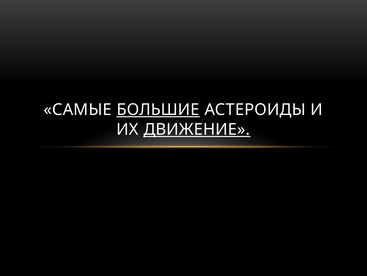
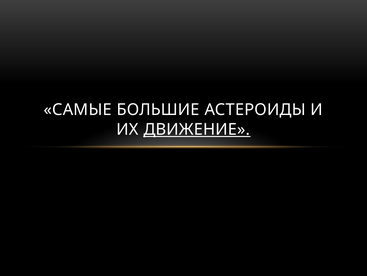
БОЛЬШИЕ underline: present -> none
